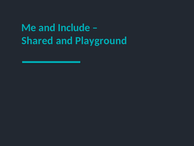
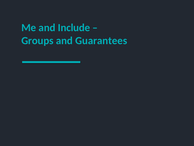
Shared: Shared -> Groups
Playground: Playground -> Guarantees
